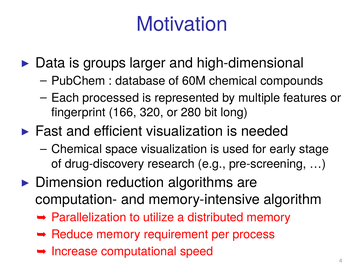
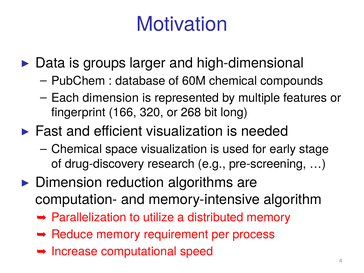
Each processed: processed -> dimension
280: 280 -> 268
